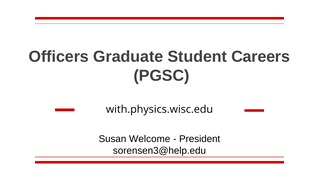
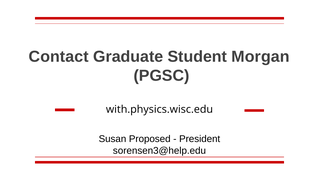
Officers: Officers -> Contact
Careers: Careers -> Morgan
Welcome: Welcome -> Proposed
